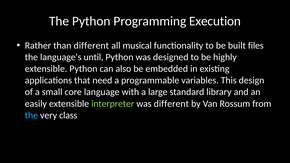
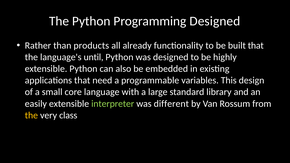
Programming Execution: Execution -> Designed
than different: different -> products
musical: musical -> already
built files: files -> that
the at (31, 115) colour: light blue -> yellow
